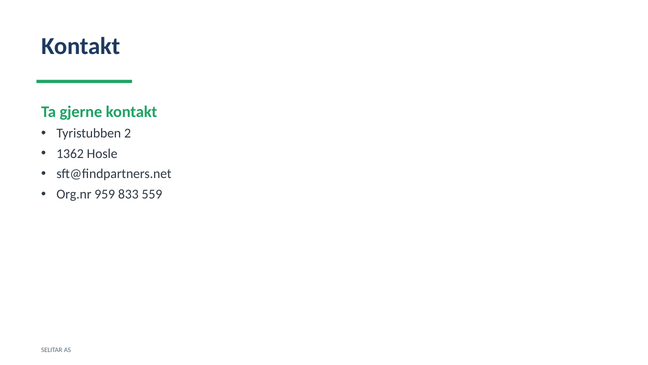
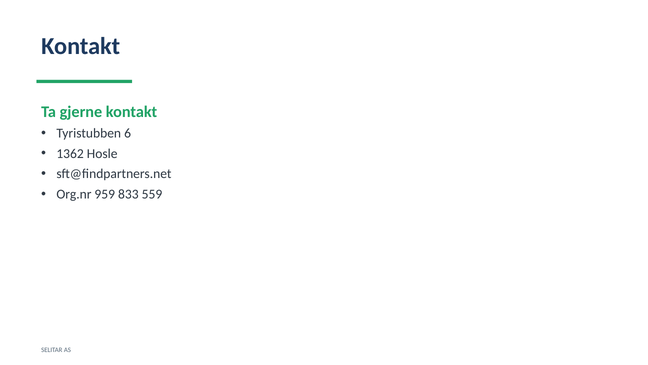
2: 2 -> 6
